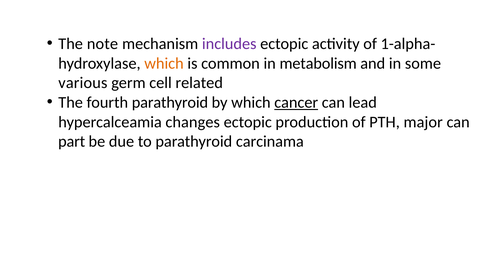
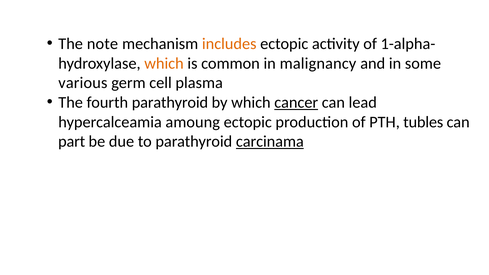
includes colour: purple -> orange
metabolism: metabolism -> malignancy
related: related -> plasma
changes: changes -> amoung
major: major -> tubles
carcinama underline: none -> present
